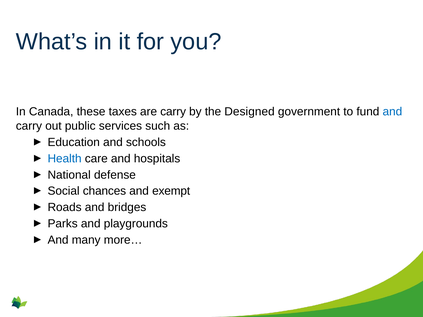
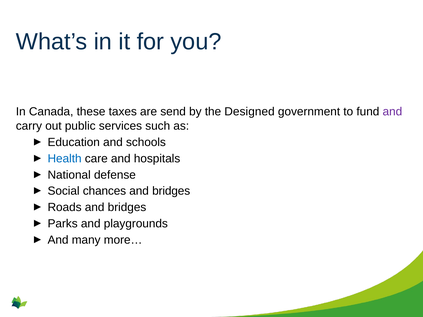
are carry: carry -> send
and at (392, 112) colour: blue -> purple
exempt at (171, 191): exempt -> bridges
